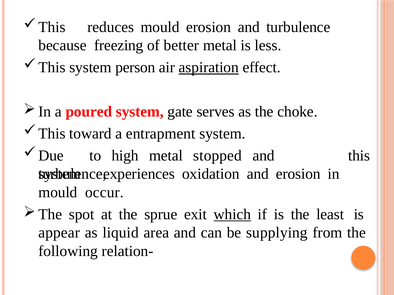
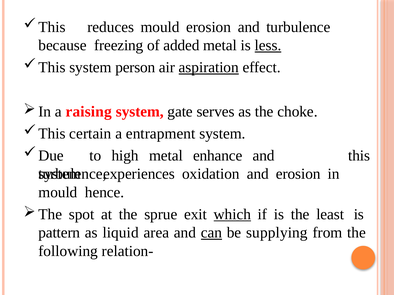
better: better -> added
less underline: none -> present
poured: poured -> raising
toward: toward -> certain
stopped: stopped -> enhance
occur: occur -> hence
appear: appear -> pattern
can underline: none -> present
